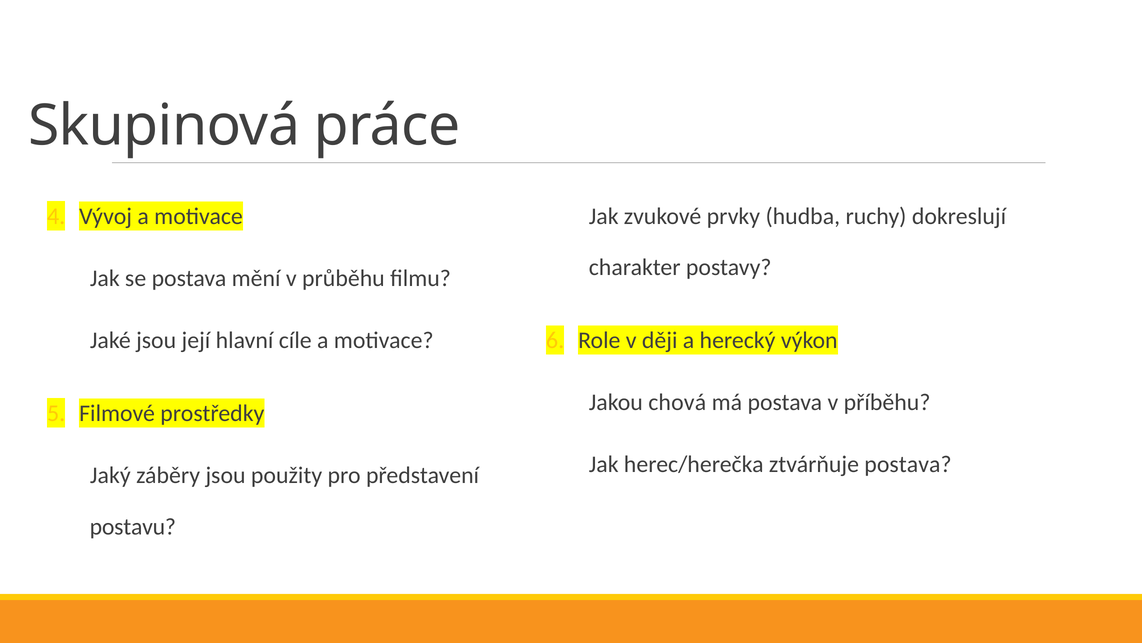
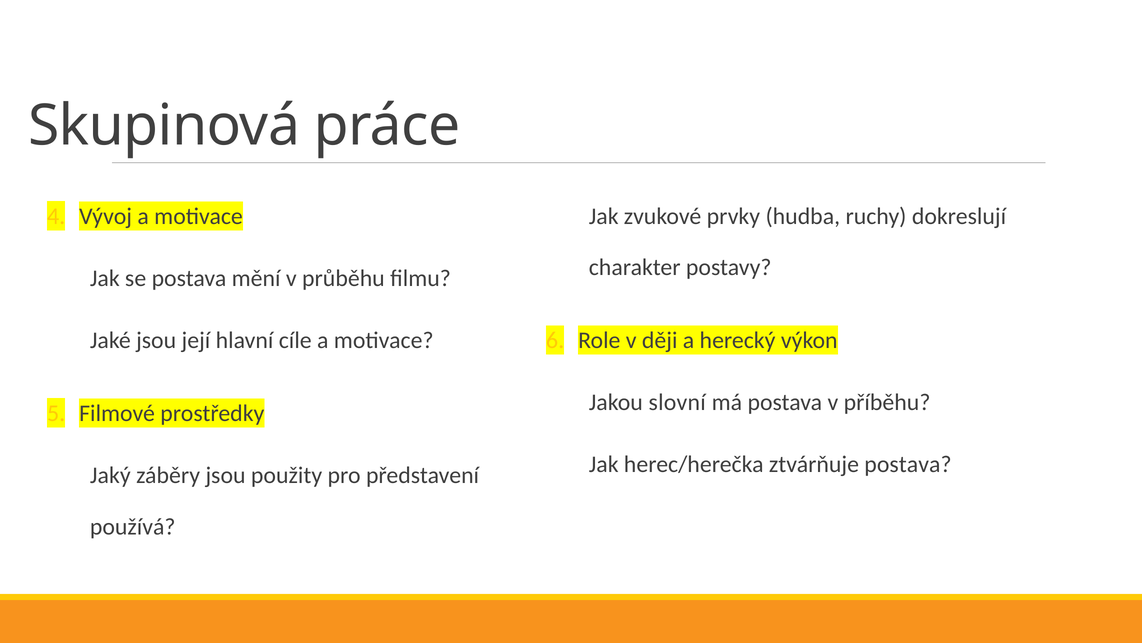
chová: chová -> slovní
postavu: postavu -> používá
